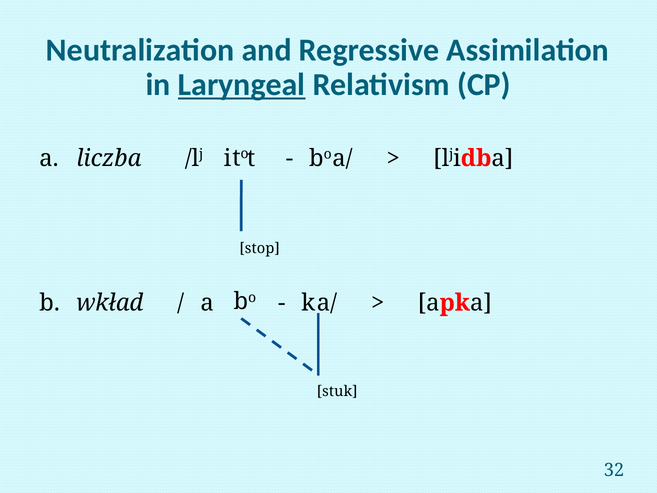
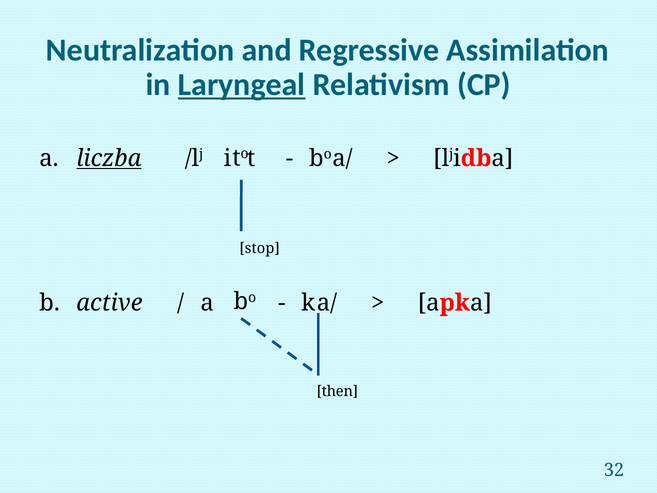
liczba underline: none -> present
wkład: wkład -> active
stuk: stuk -> then
